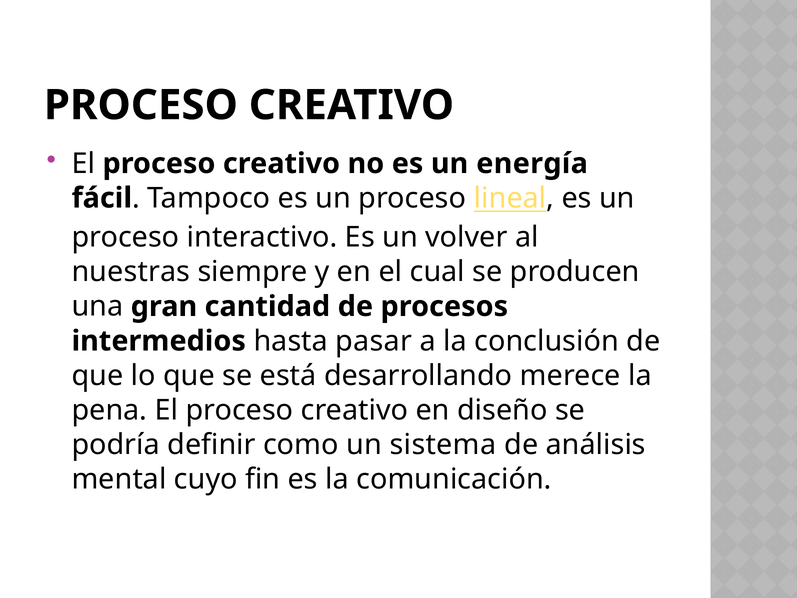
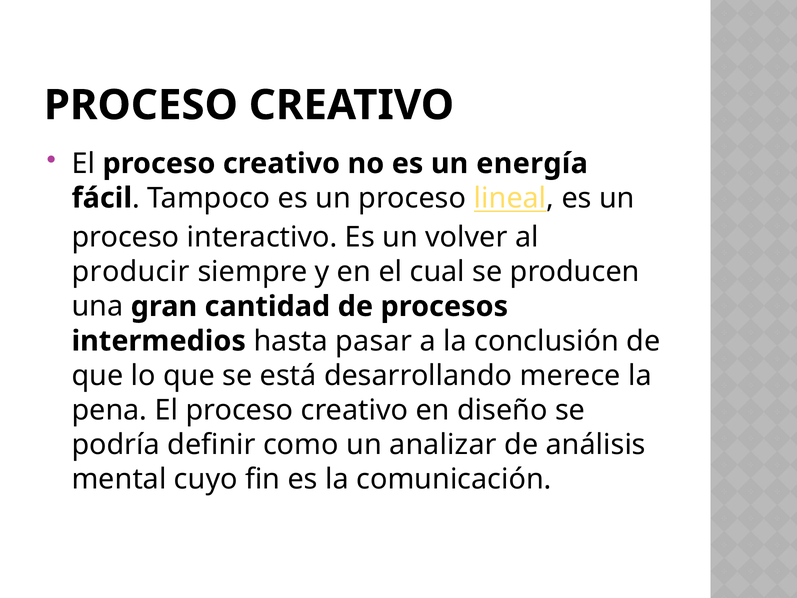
nuestras: nuestras -> producir
sistema: sistema -> analizar
